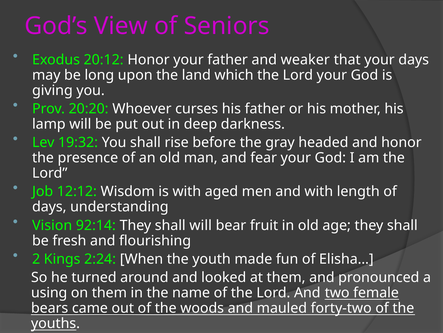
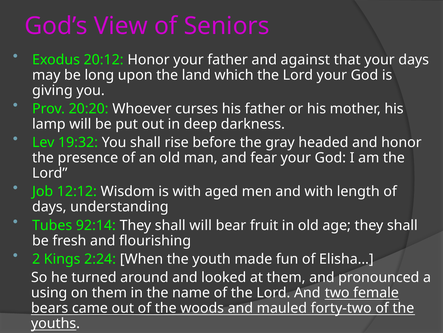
weaker: weaker -> against
Vision: Vision -> Tubes
